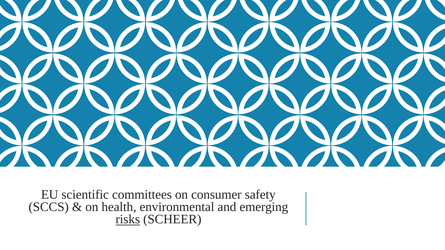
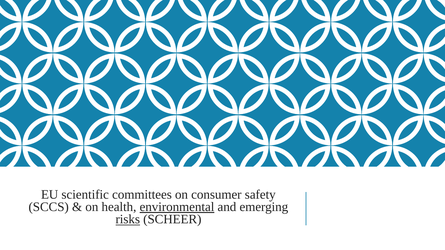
environmental underline: none -> present
